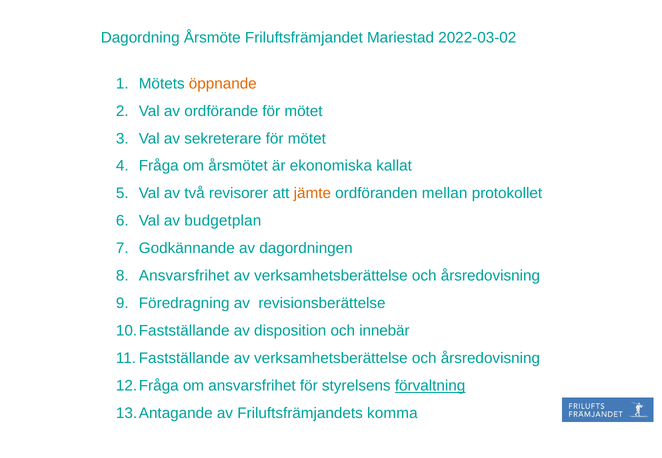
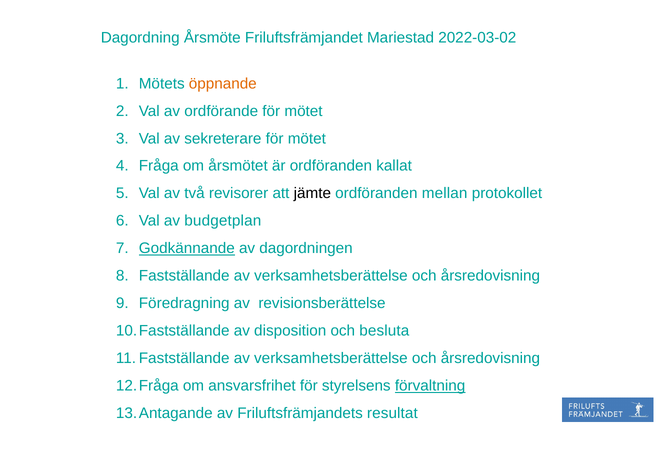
är ekonomiska: ekonomiska -> ordföranden
jämte colour: orange -> black
Godkännande underline: none -> present
Ansvarsfrihet at (184, 276): Ansvarsfrihet -> Fastställande
innebär: innebär -> besluta
komma: komma -> resultat
